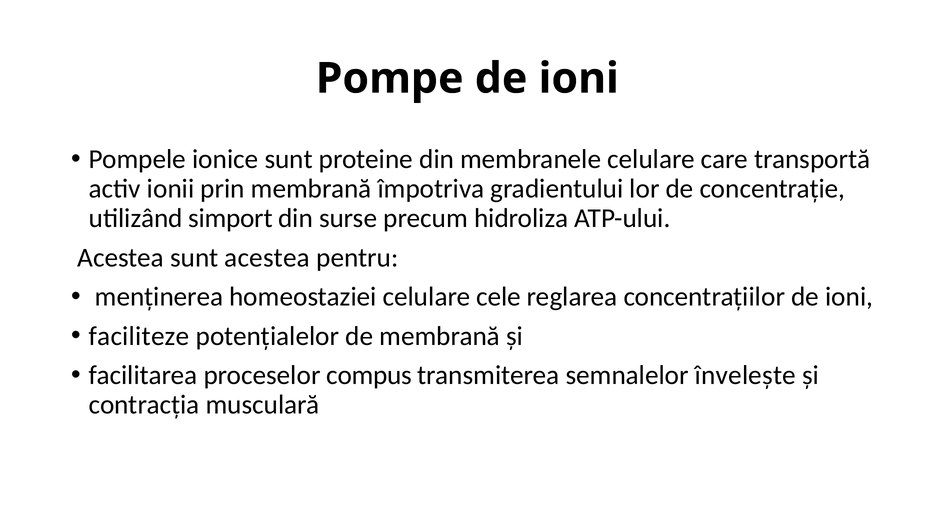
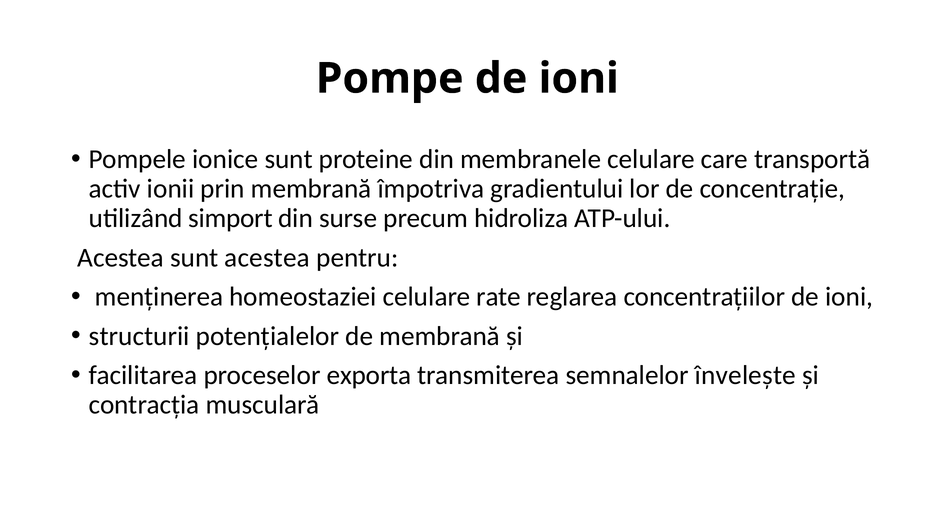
cele: cele -> rate
faciliteze: faciliteze -> structurii
compus: compus -> exporta
